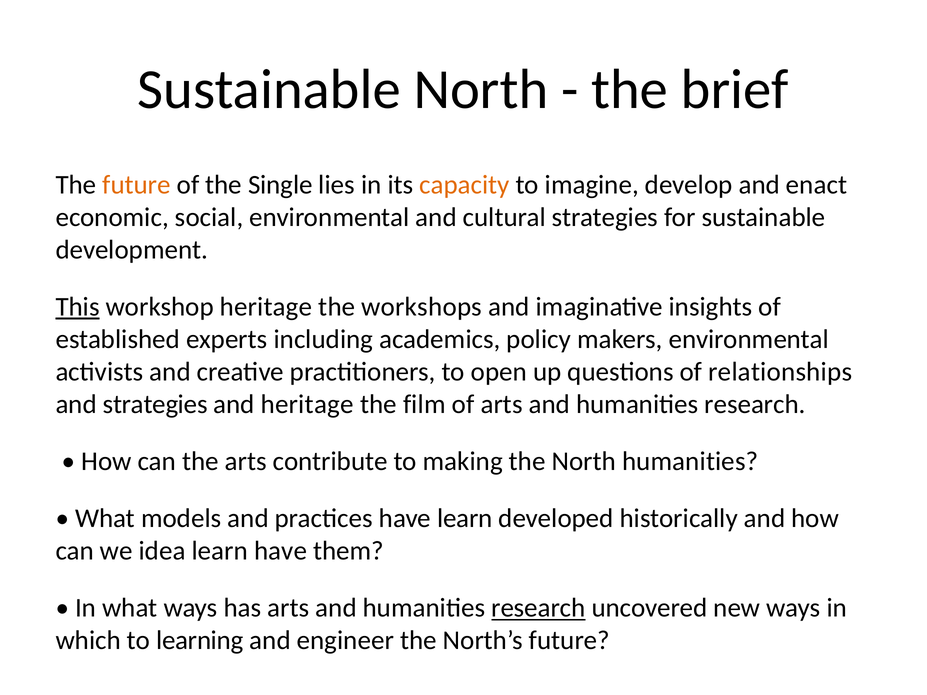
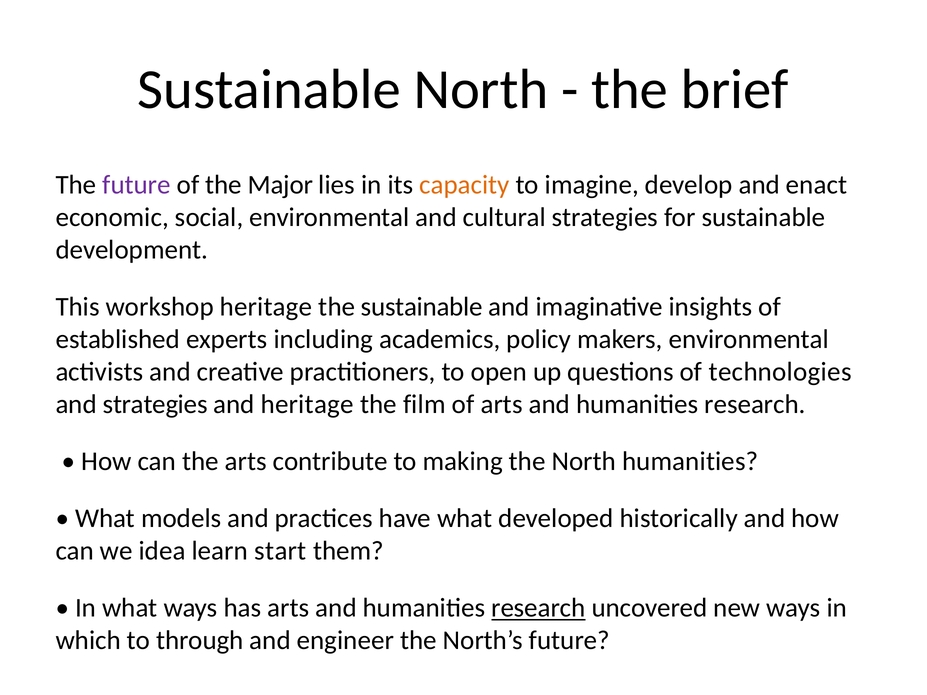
future at (137, 185) colour: orange -> purple
Single: Single -> Major
This underline: present -> none
the workshops: workshops -> sustainable
relationships: relationships -> technologies
have learn: learn -> what
learn have: have -> start
learning: learning -> through
